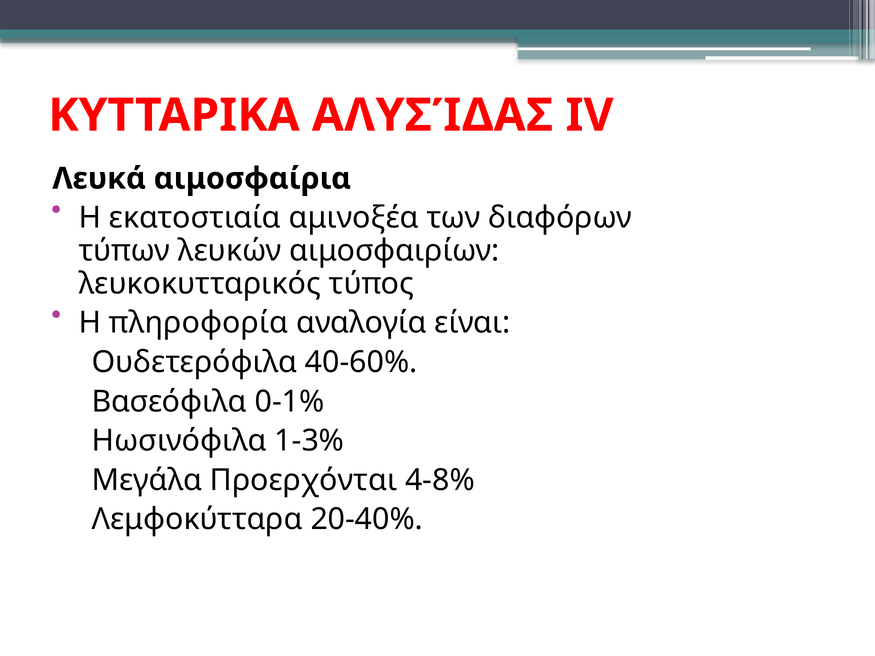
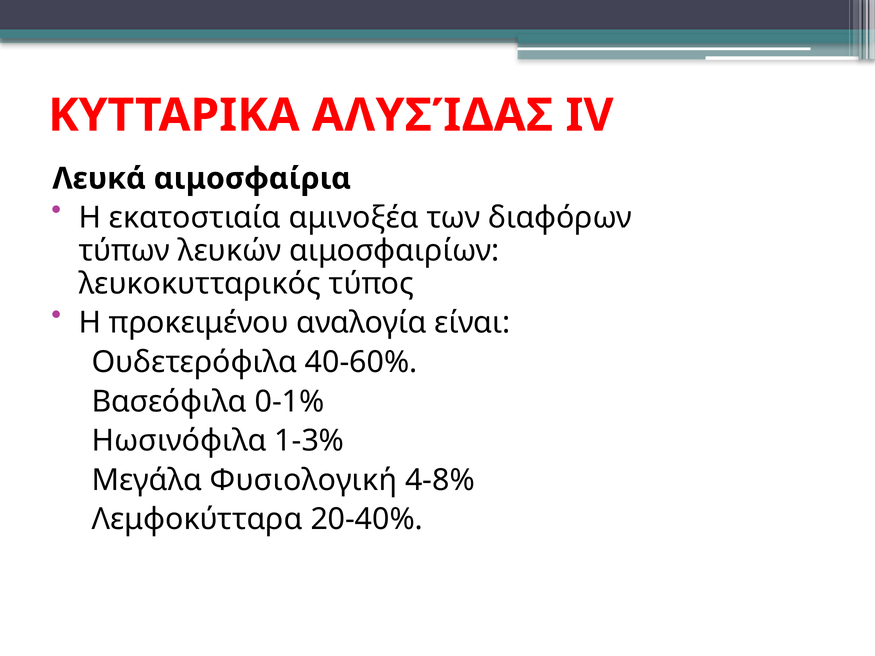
πληροφορία: πληροφορία -> προκειμένου
Προερχόνται: Προερχόνται -> Φυσιολογική
